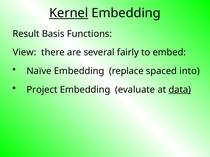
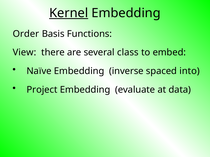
Result: Result -> Order
fairly: fairly -> class
replace: replace -> inverse
data underline: present -> none
